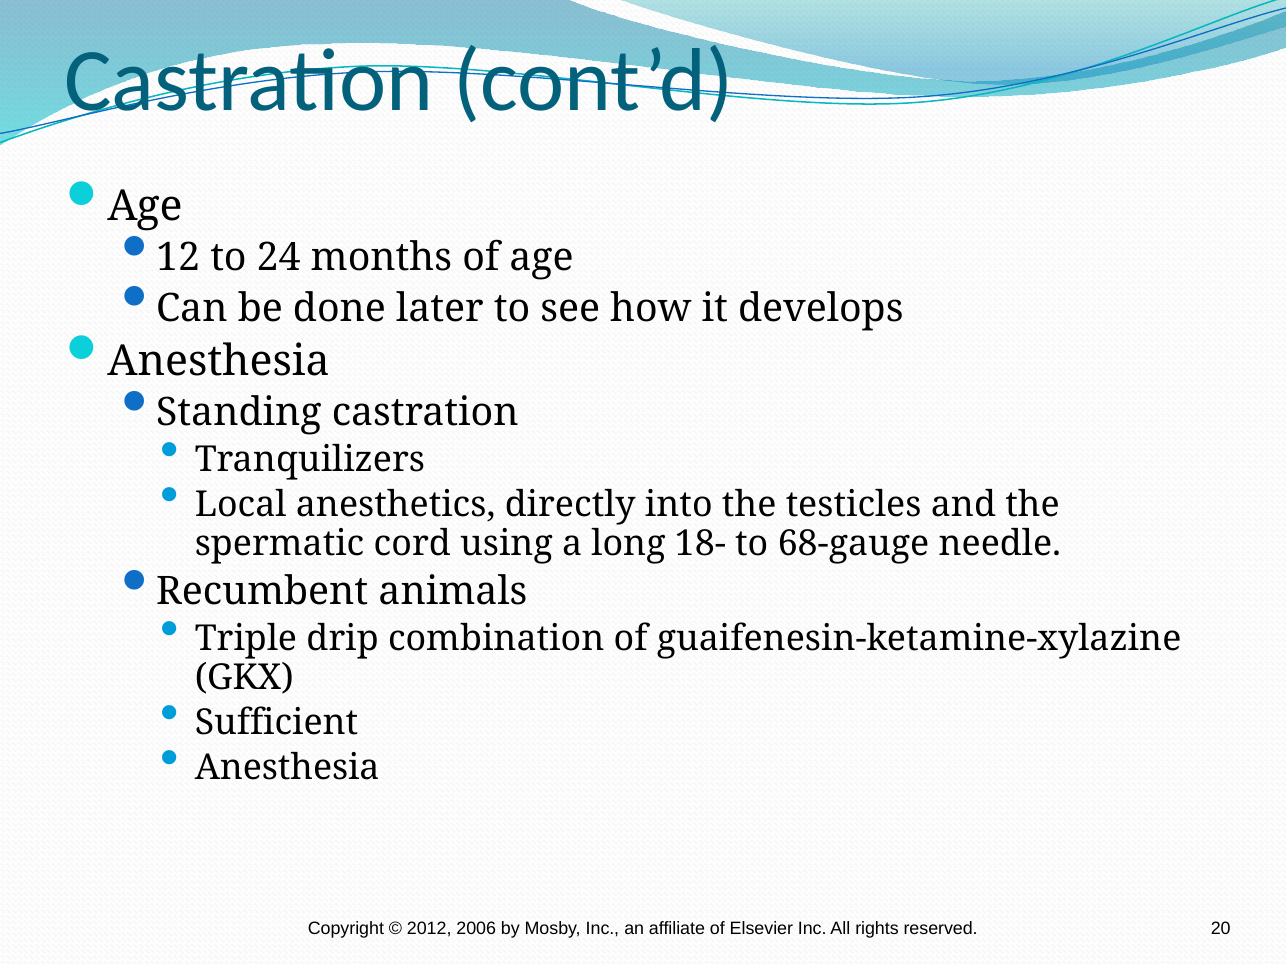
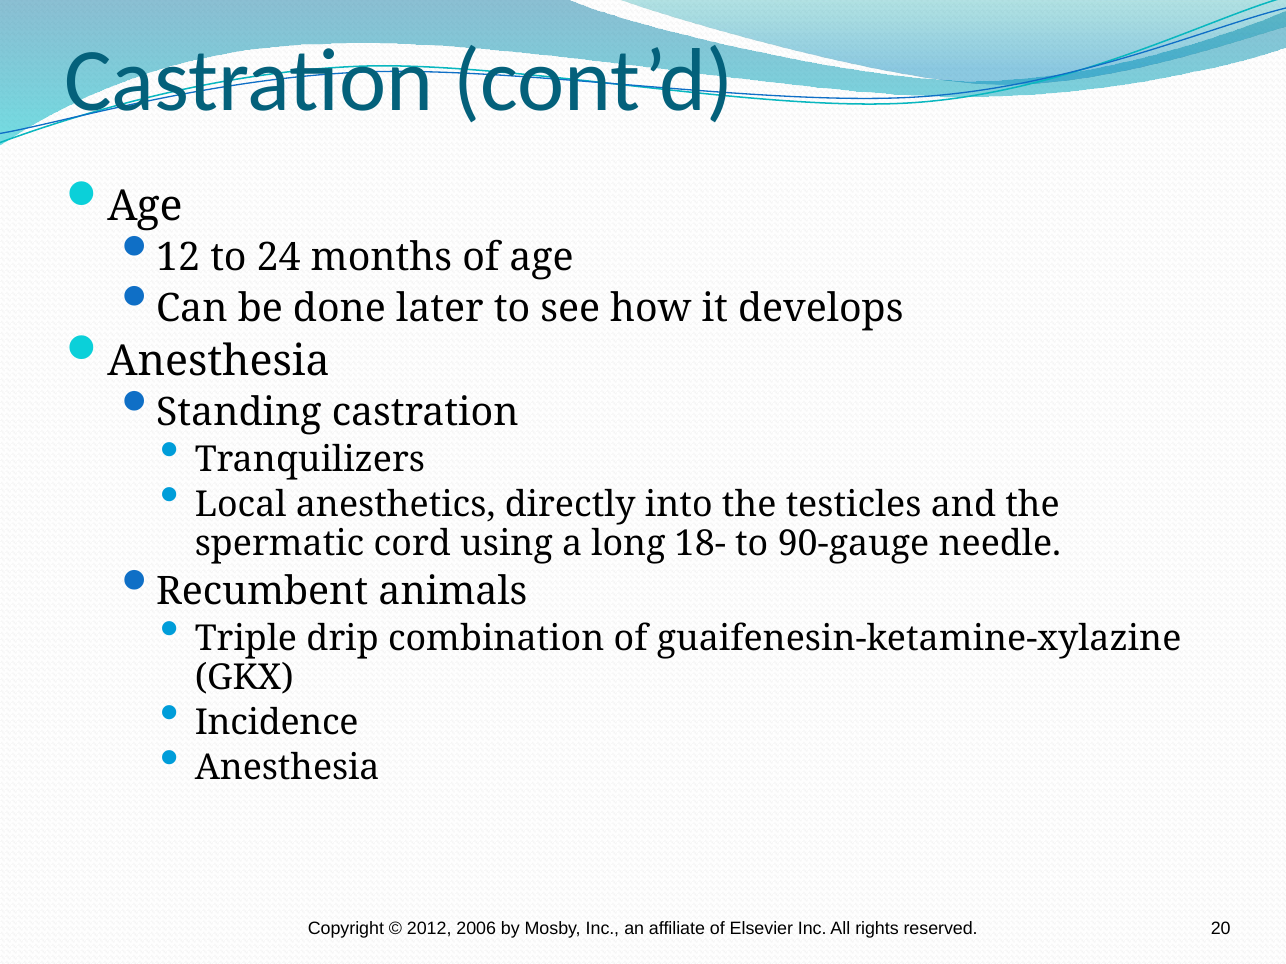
68-gauge: 68-gauge -> 90-gauge
Sufficient: Sufficient -> Incidence
